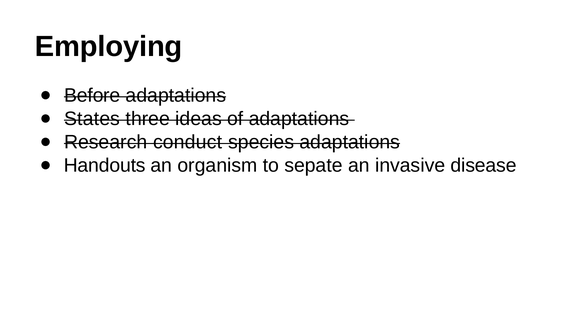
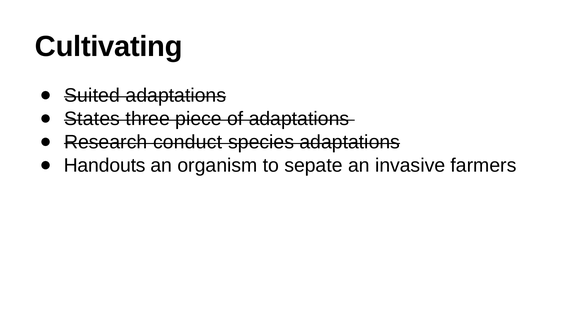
Employing: Employing -> Cultivating
Before: Before -> Suited
ideas: ideas -> piece
disease: disease -> farmers
